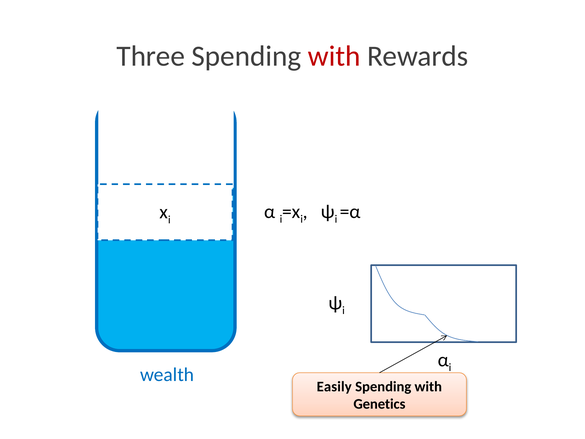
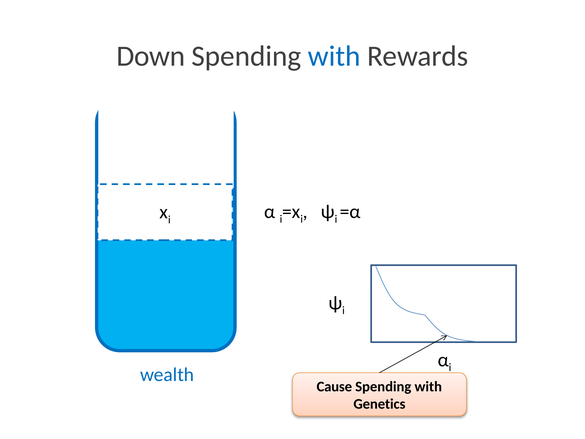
Three: Three -> Down
with at (334, 56) colour: red -> blue
Easily: Easily -> Cause
